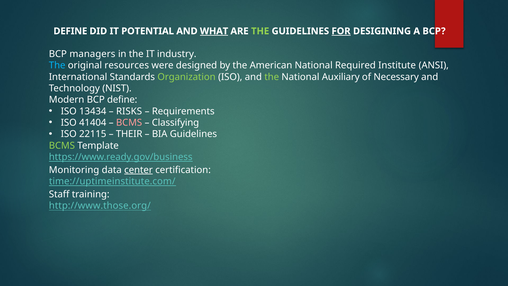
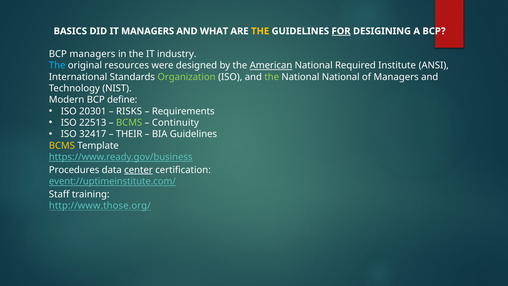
DEFINE at (70, 31): DEFINE -> BASICS
IT POTENTIAL: POTENTIAL -> MANAGERS
WHAT underline: present -> none
THE at (260, 31) colour: light green -> yellow
American underline: none -> present
National Auxiliary: Auxiliary -> National
of Necessary: Necessary -> Managers
13434: 13434 -> 20301
41404: 41404 -> 22513
BCMS at (129, 123) colour: pink -> light green
Classifying: Classifying -> Continuity
22115: 22115 -> 32417
BCMS at (62, 145) colour: light green -> yellow
Monitoring: Monitoring -> Procedures
time://uptimeinstitute.com/: time://uptimeinstitute.com/ -> event://uptimeinstitute.com/
